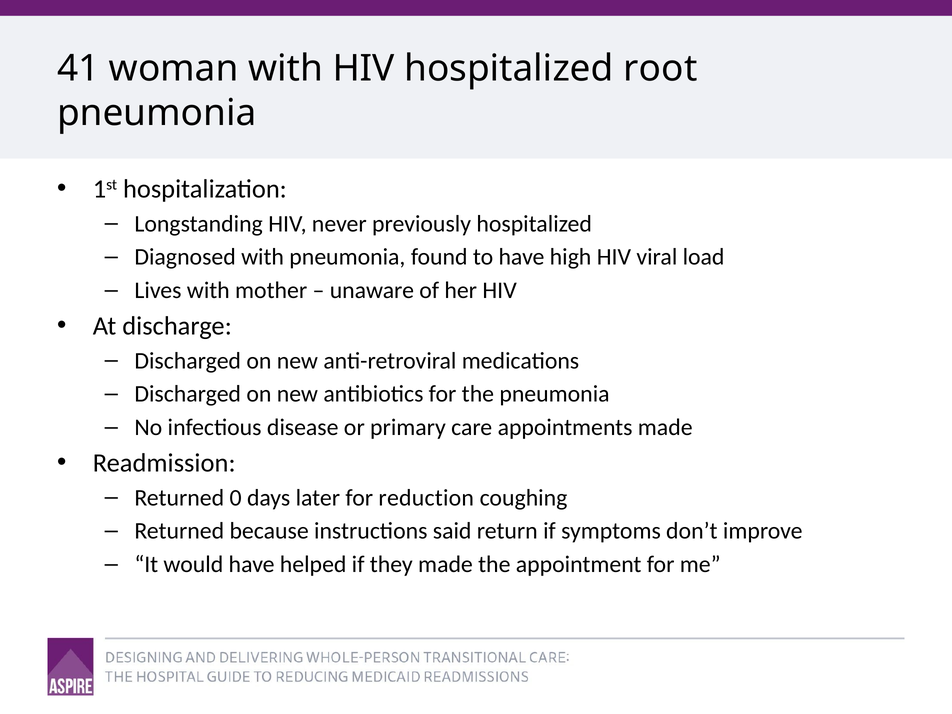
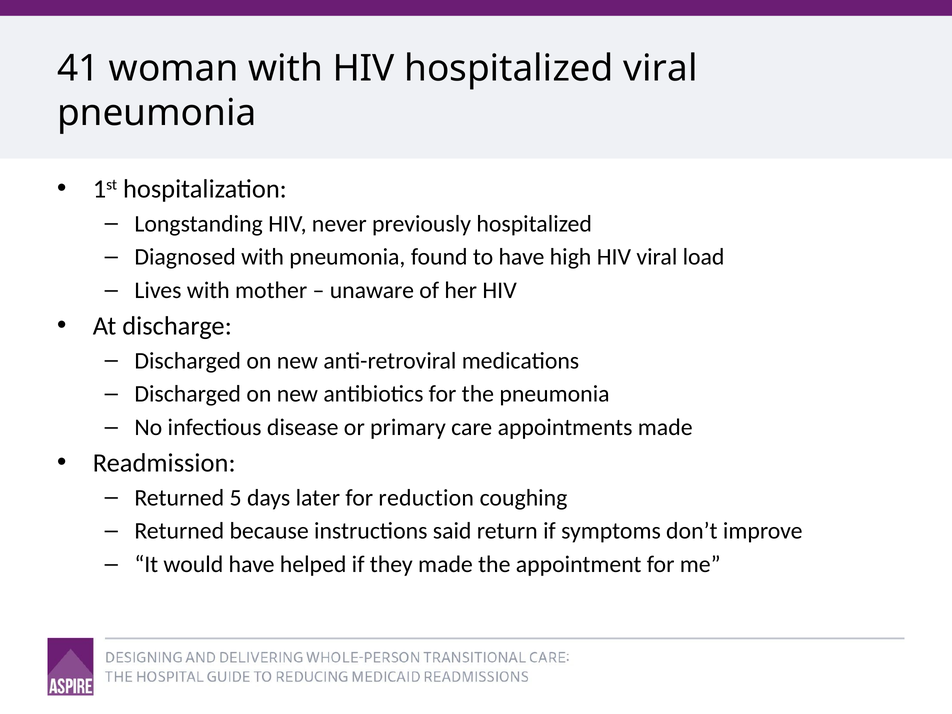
hospitalized root: root -> viral
0: 0 -> 5
